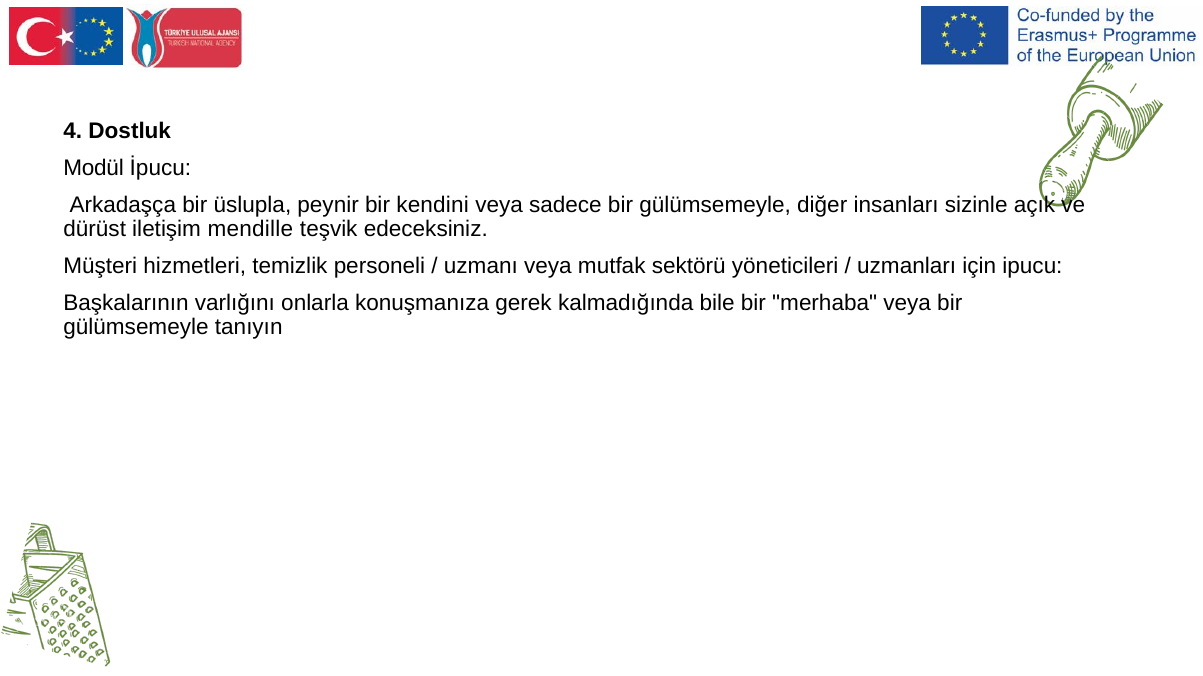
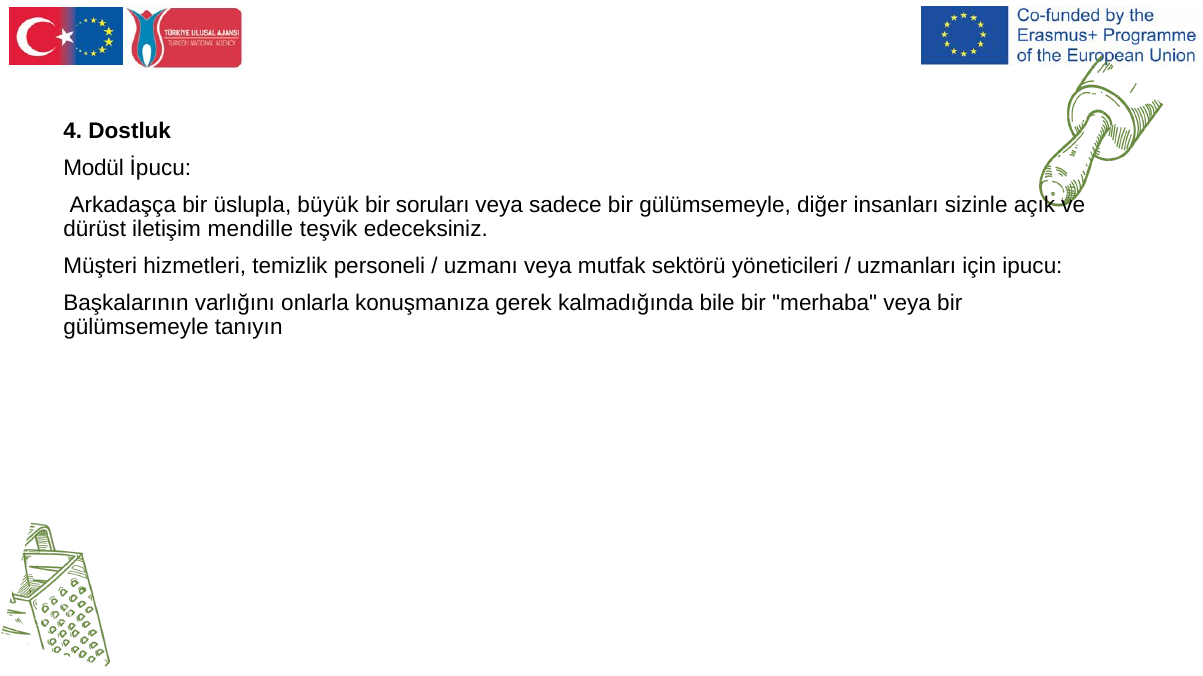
peynir: peynir -> büyük
kendini: kendini -> soruları
